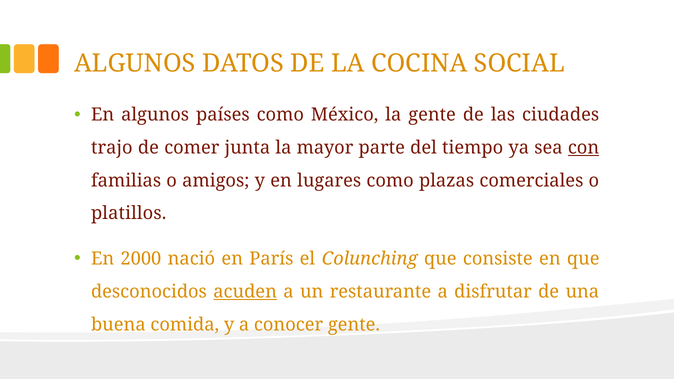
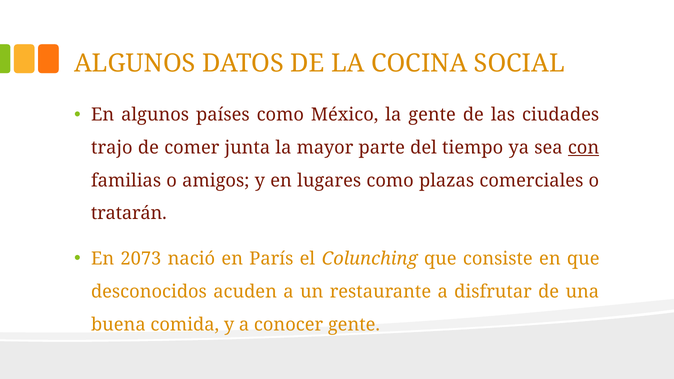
platillos: platillos -> tratarán
2000: 2000 -> 2073
acuden underline: present -> none
